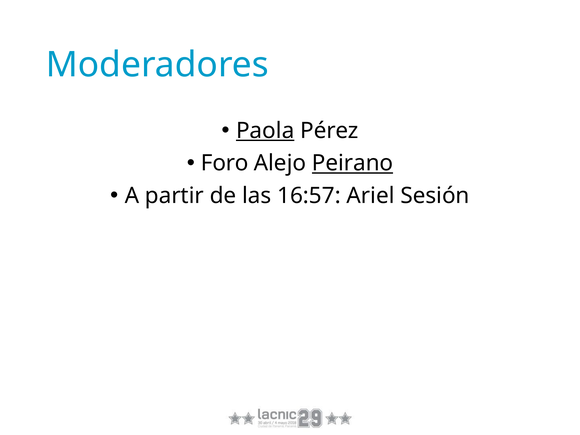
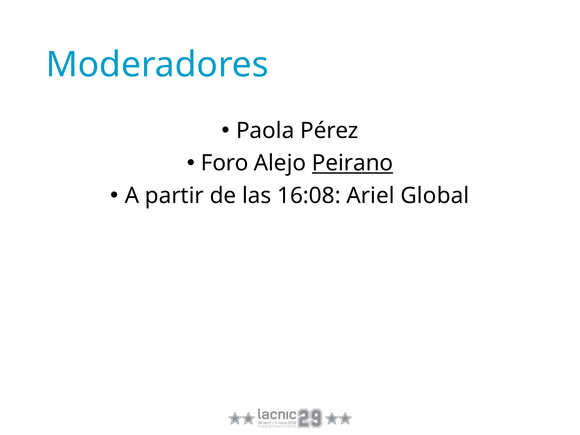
Paola underline: present -> none
16:57: 16:57 -> 16:08
Sesión: Sesión -> Global
